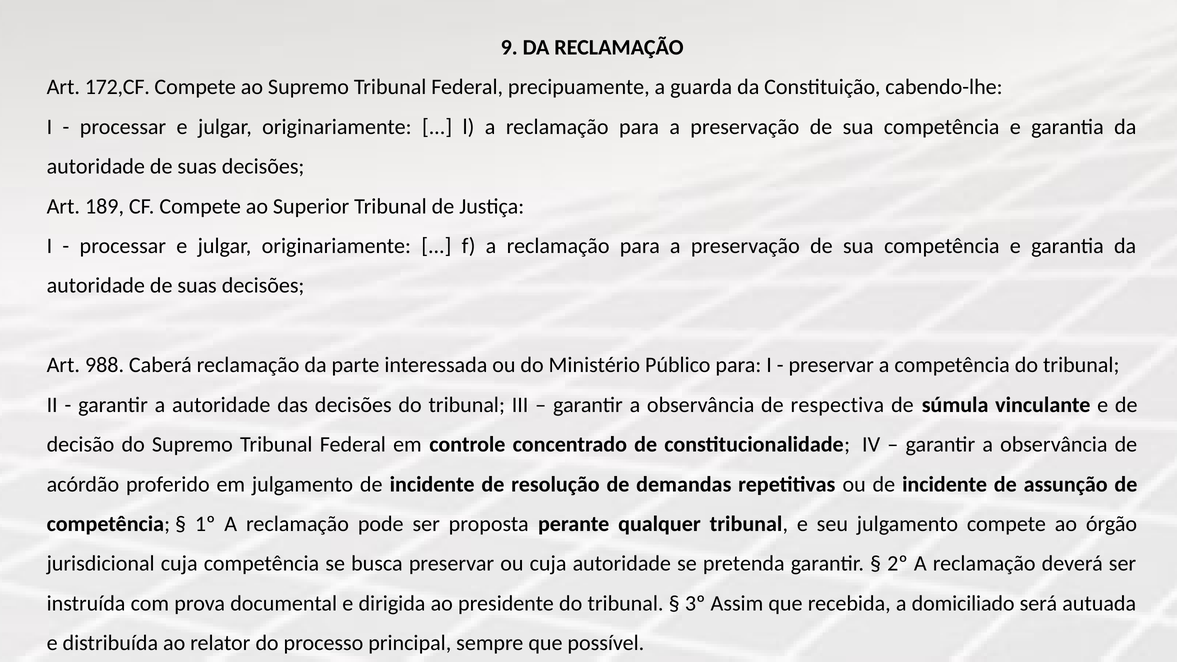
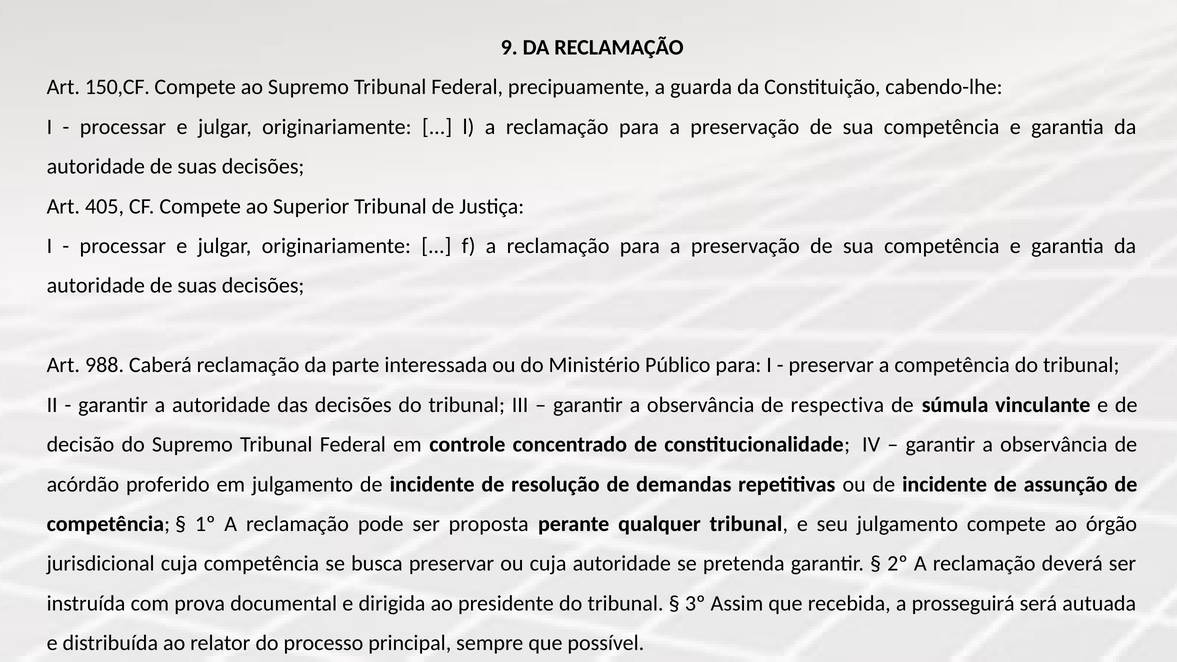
172,CF: 172,CF -> 150,CF
189: 189 -> 405
domiciliado: domiciliado -> prosseguirá
